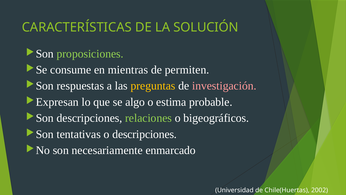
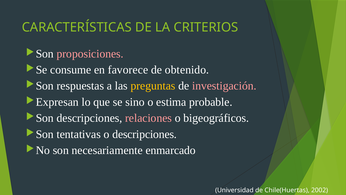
SOLUCIÓN: SOLUCIÓN -> CRITERIOS
proposiciones colour: light green -> pink
mientras: mientras -> favorece
permiten: permiten -> obtenido
algo: algo -> sino
relaciones colour: light green -> pink
